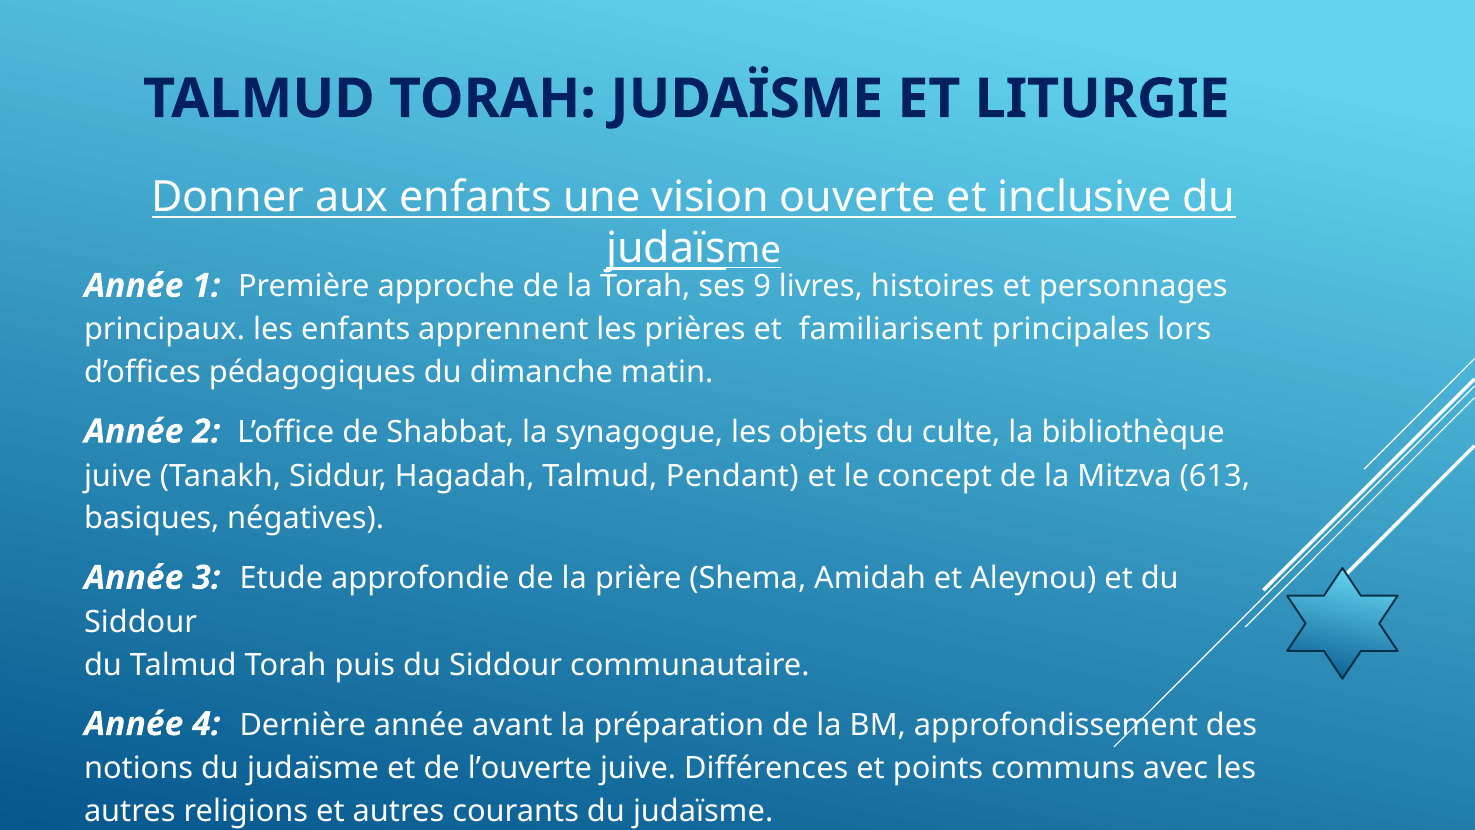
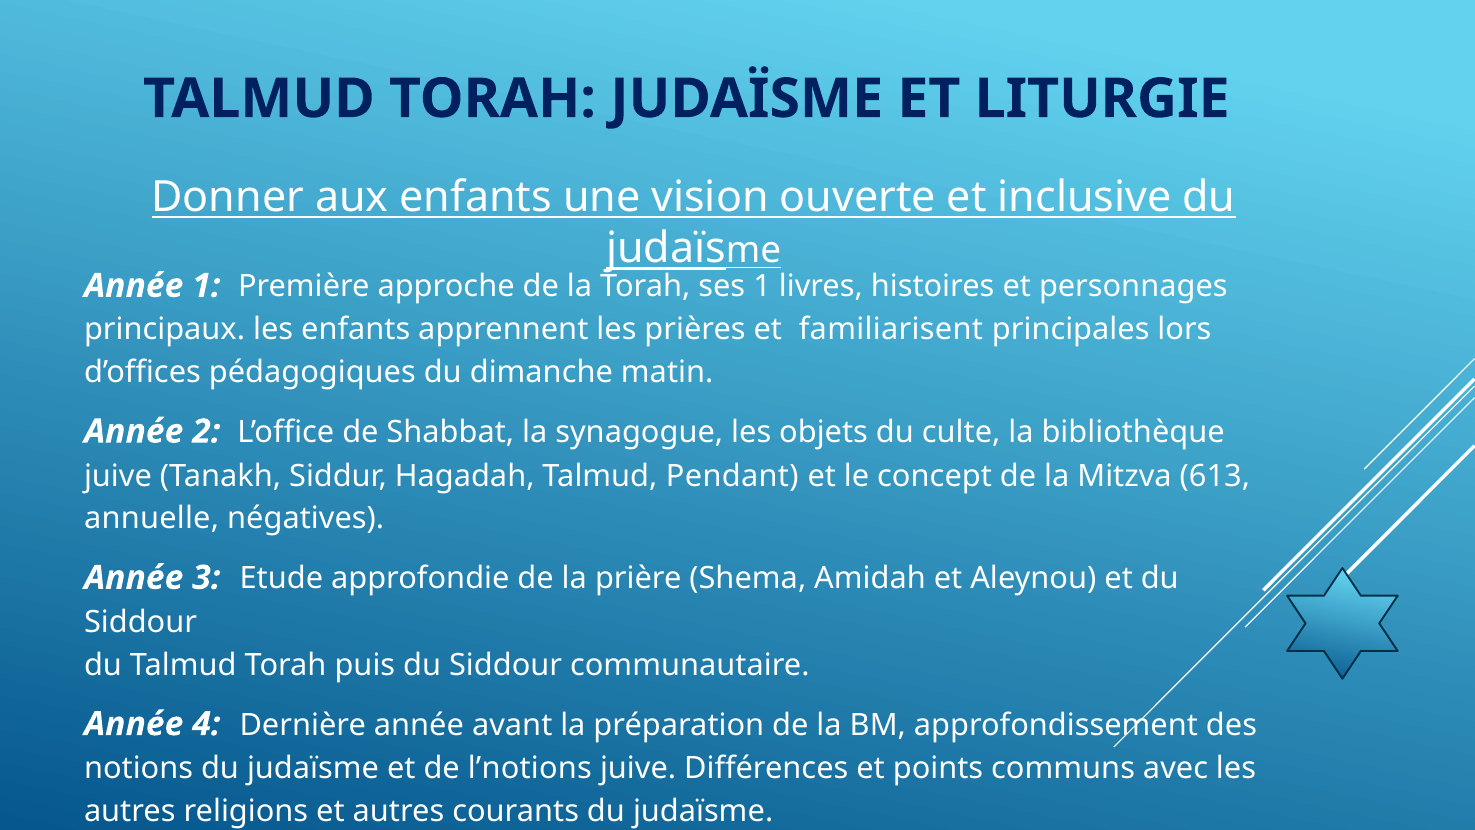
ses 9: 9 -> 1
basiques: basiques -> annuelle
l’ouverte: l’ouverte -> l’notions
